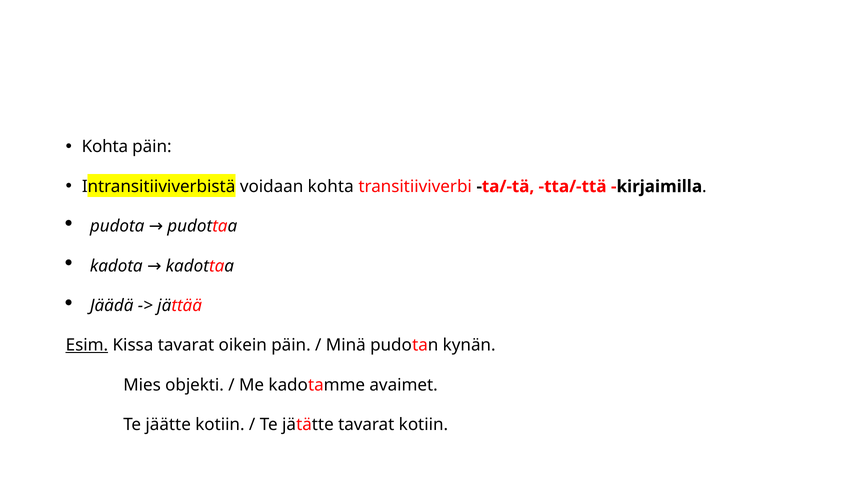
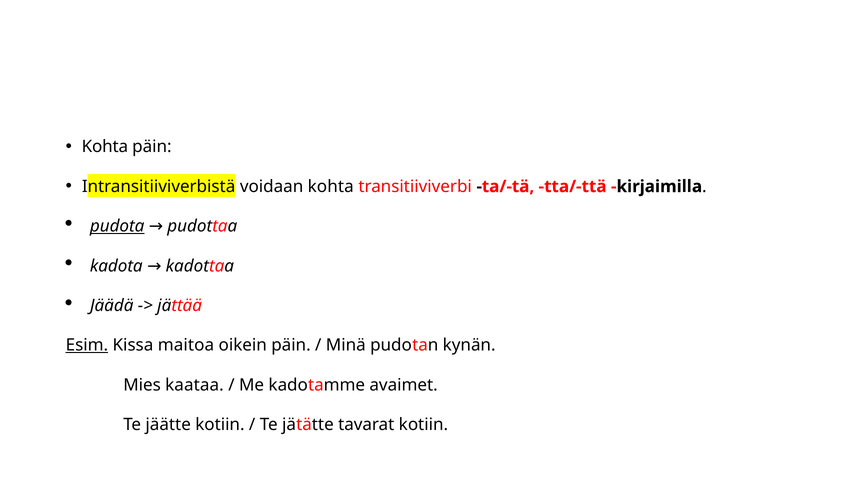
pudota underline: none -> present
Kissa tavarat: tavarat -> maitoa
objekti: objekti -> kaataa
